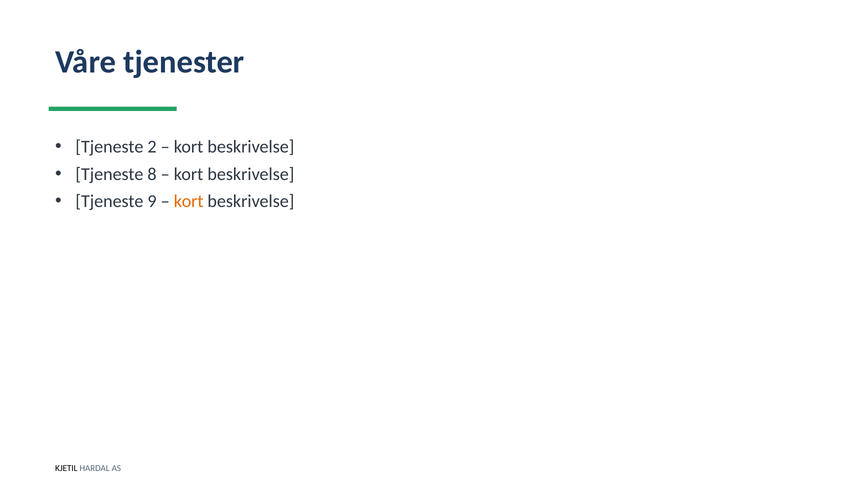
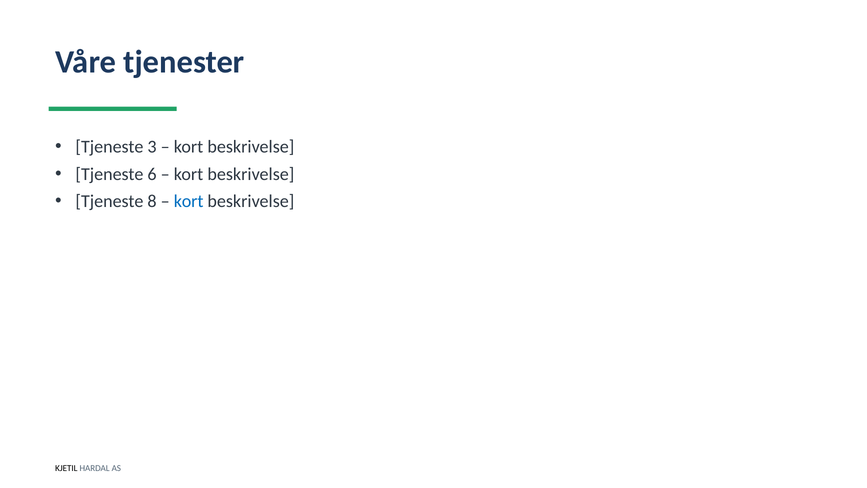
2: 2 -> 3
8: 8 -> 6
9: 9 -> 8
kort at (189, 201) colour: orange -> blue
